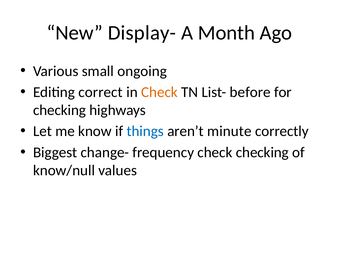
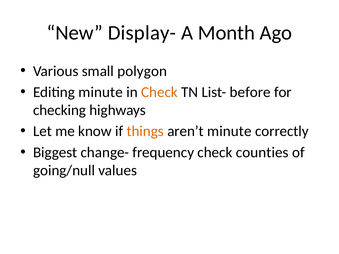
ongoing: ongoing -> polygon
Editing correct: correct -> minute
things colour: blue -> orange
check checking: checking -> counties
know/null: know/null -> going/null
